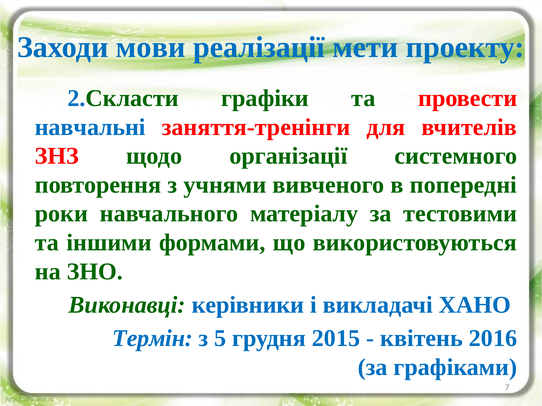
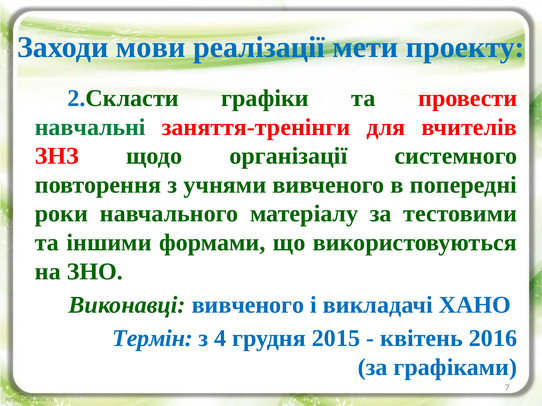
навчальні colour: blue -> green
Виконавці керівники: керівники -> вивченого
5: 5 -> 4
